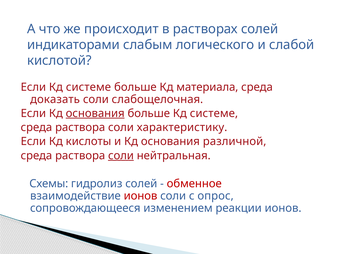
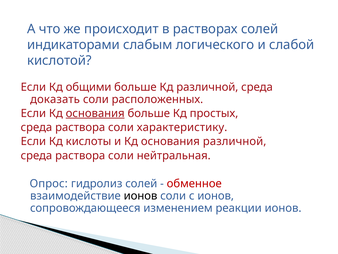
Если Кд системе: системе -> общими
Кд материала: материала -> различной
слабощелочная: слабощелочная -> расположенных
больше Кд системе: системе -> простых
соли at (121, 155) underline: present -> none
Схемы: Схемы -> Опрос
ионов at (141, 195) colour: red -> black
с опрос: опрос -> ионов
